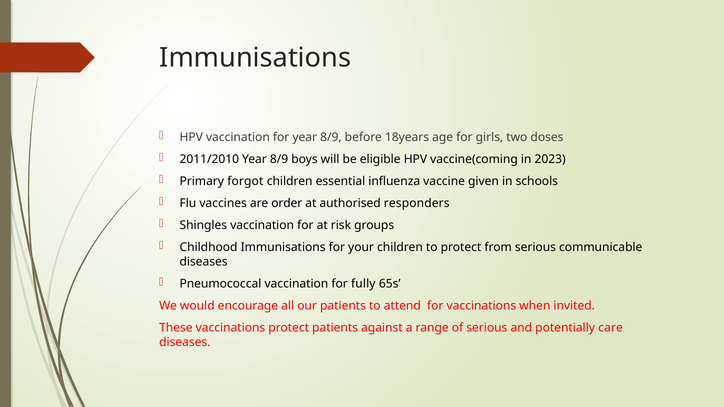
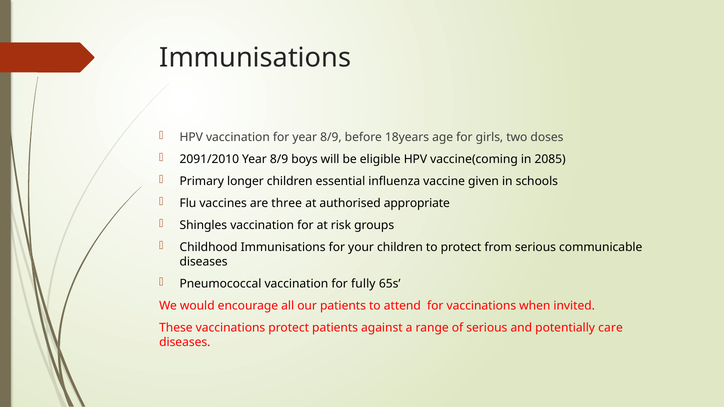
2011/2010: 2011/2010 -> 2091/2010
2023: 2023 -> 2085
forgot: forgot -> longer
order: order -> three
responders: responders -> appropriate
